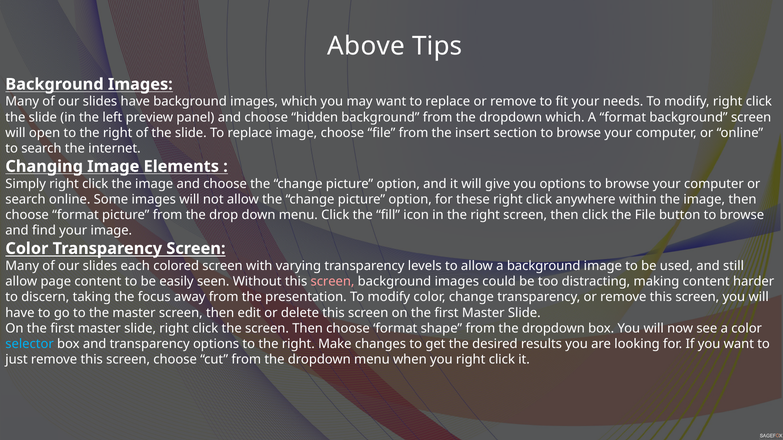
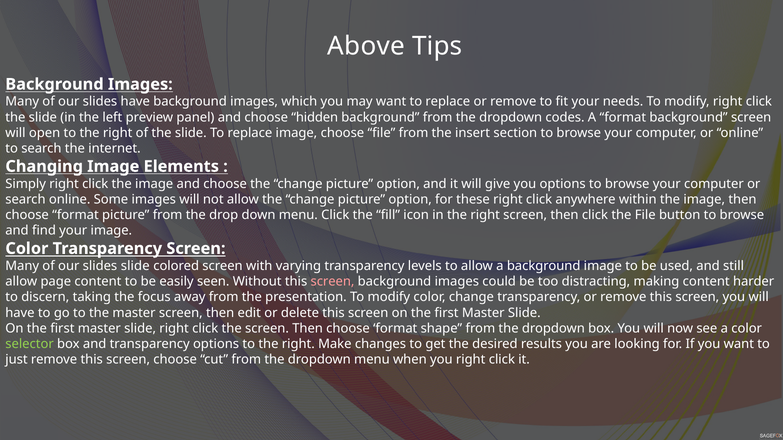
dropdown which: which -> codes
slides each: each -> slide
selector colour: light blue -> light green
